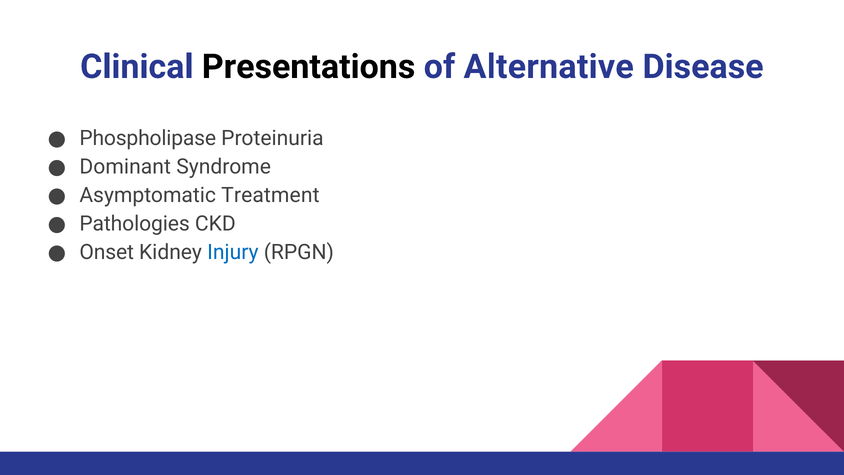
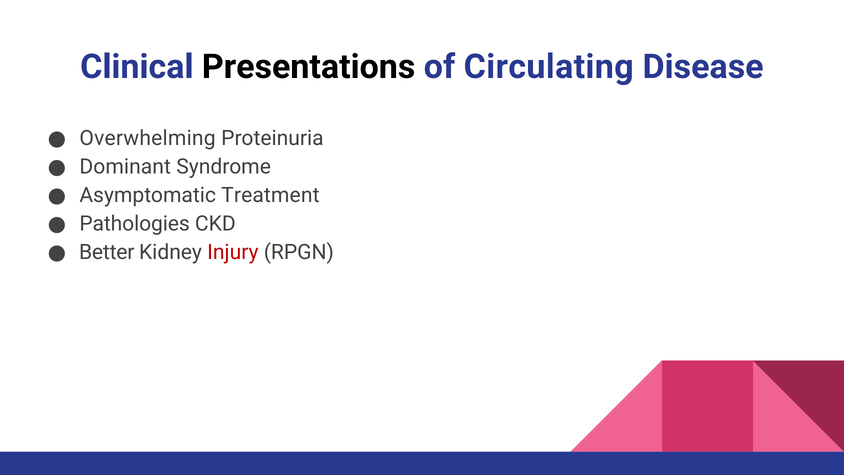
Alternative: Alternative -> Circulating
Phospholipase: Phospholipase -> Overwhelming
Onset: Onset -> Better
Injury colour: blue -> red
